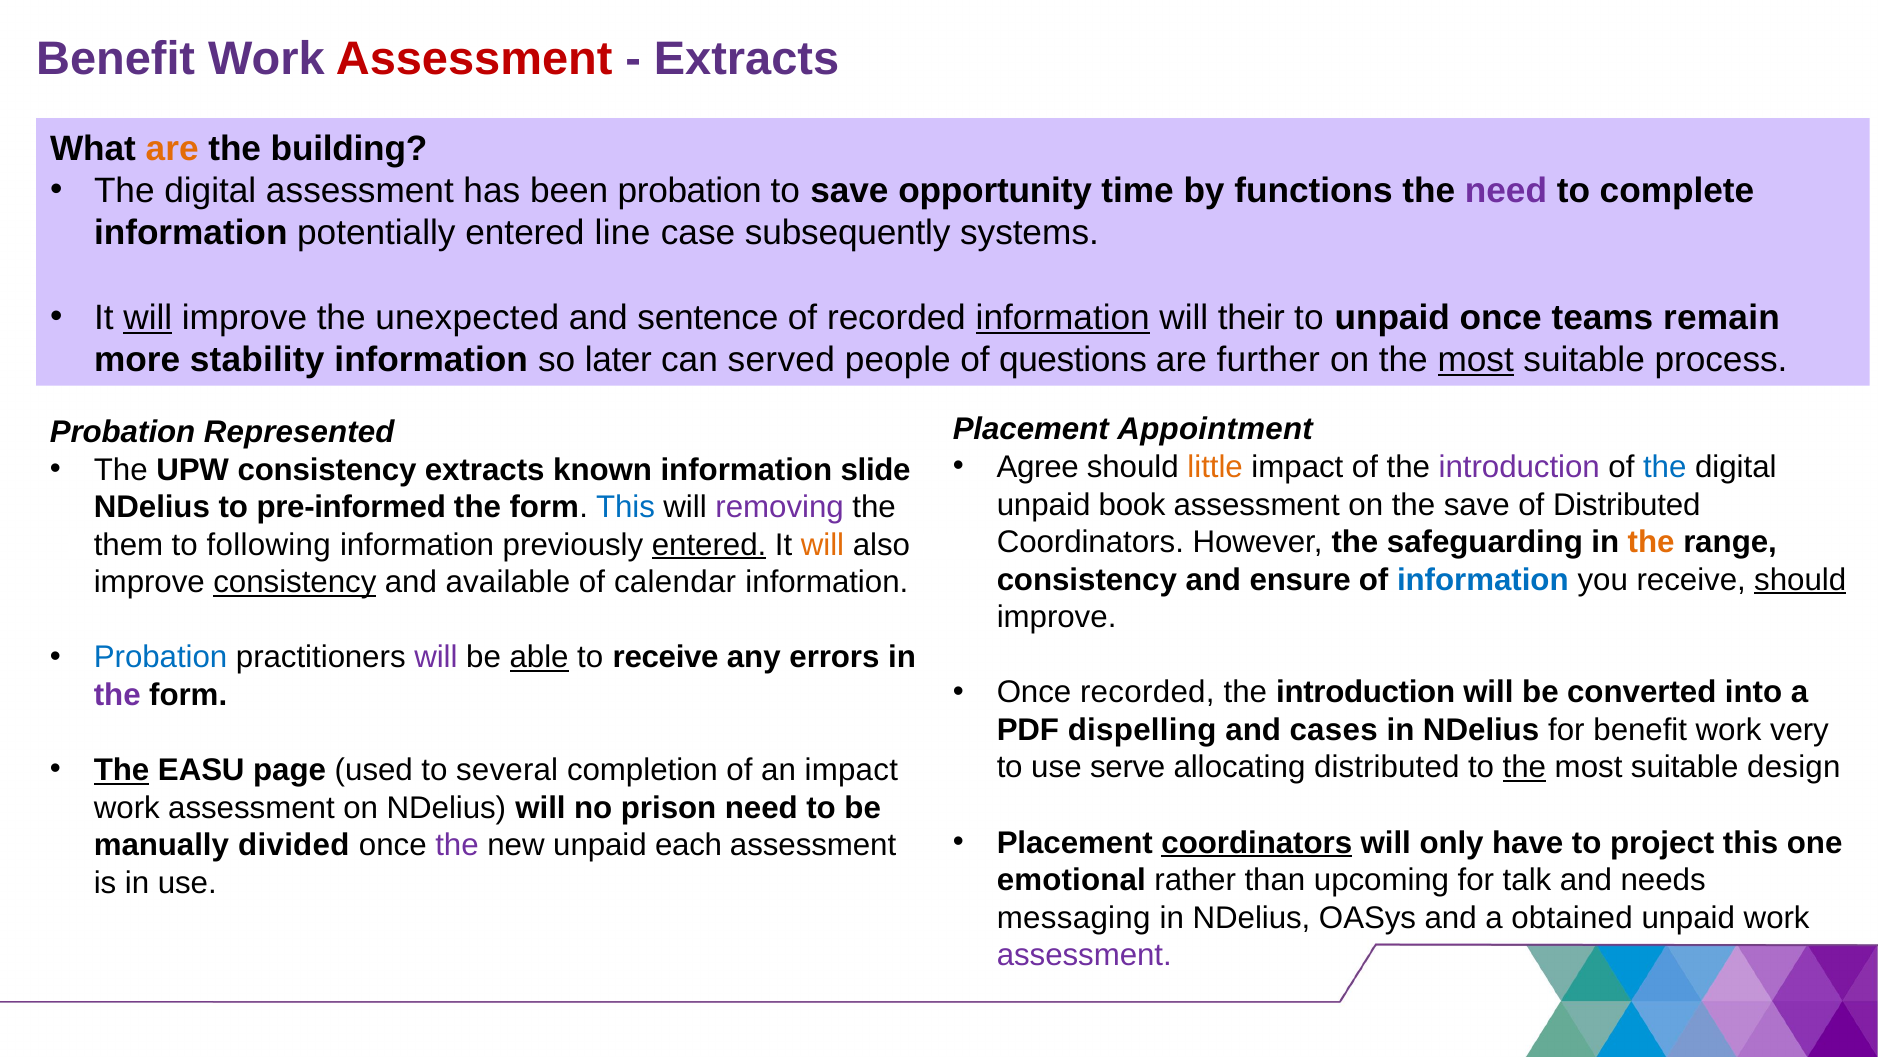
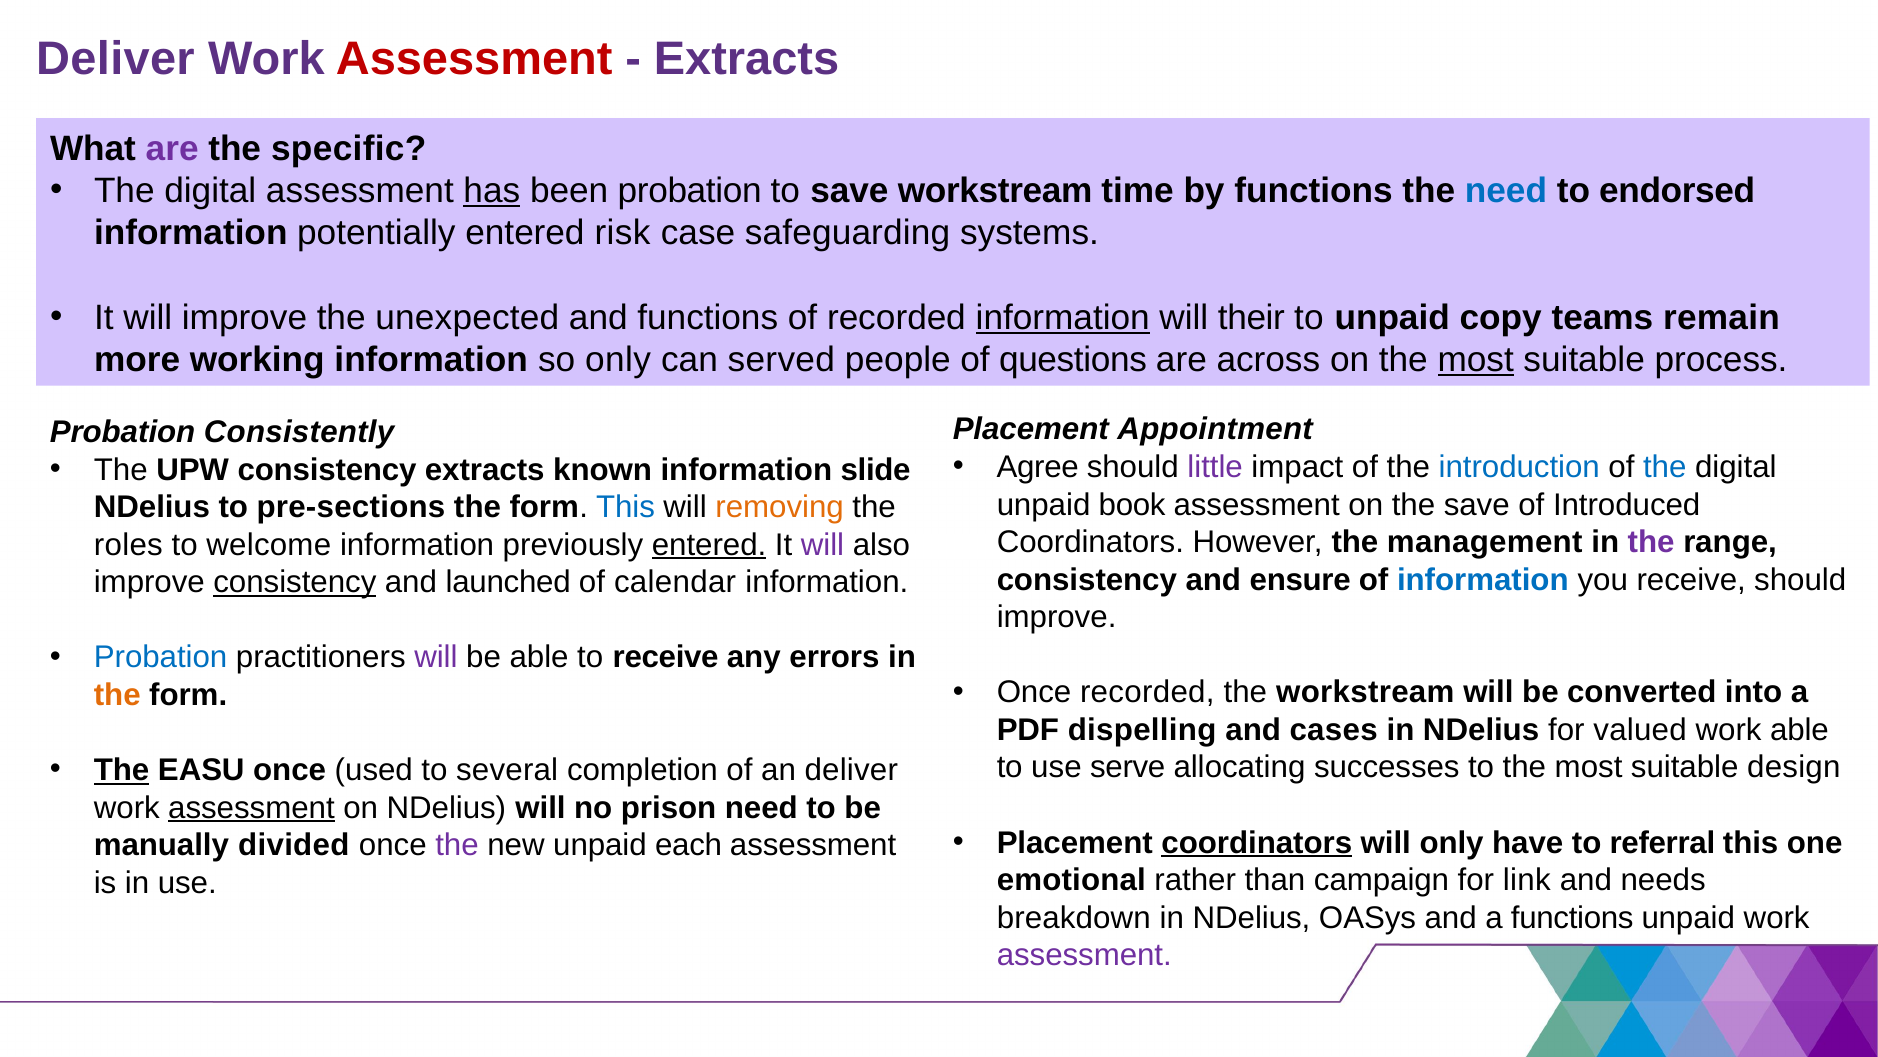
Benefit at (116, 59): Benefit -> Deliver
are at (172, 149) colour: orange -> purple
building: building -> specific
has underline: none -> present
save opportunity: opportunity -> workstream
need at (1506, 191) colour: purple -> blue
complete: complete -> endorsed
line: line -> risk
subsequently: subsequently -> safeguarding
will at (148, 318) underline: present -> none
and sentence: sentence -> functions
unpaid once: once -> copy
stability: stability -> working
so later: later -> only
further: further -> across
Represented: Represented -> Consistently
little colour: orange -> purple
introduction at (1519, 467) colour: purple -> blue
of Distributed: Distributed -> Introduced
pre-informed: pre-informed -> pre-sections
removing colour: purple -> orange
safeguarding: safeguarding -> management
the at (1651, 542) colour: orange -> purple
them: them -> roles
following: following -> welcome
will at (823, 545) colour: orange -> purple
should at (1800, 579) underline: present -> none
available: available -> launched
able at (539, 657) underline: present -> none
introduction at (1366, 692): introduction -> workstream
the at (117, 695) colour: purple -> orange
for benefit: benefit -> valued
work very: very -> able
allocating distributed: distributed -> successes
the at (1524, 767) underline: present -> none
EASU page: page -> once
an impact: impact -> deliver
assessment at (251, 807) underline: none -> present
project: project -> referral
upcoming: upcoming -> campaign
talk: talk -> link
messaging: messaging -> breakdown
a obtained: obtained -> functions
